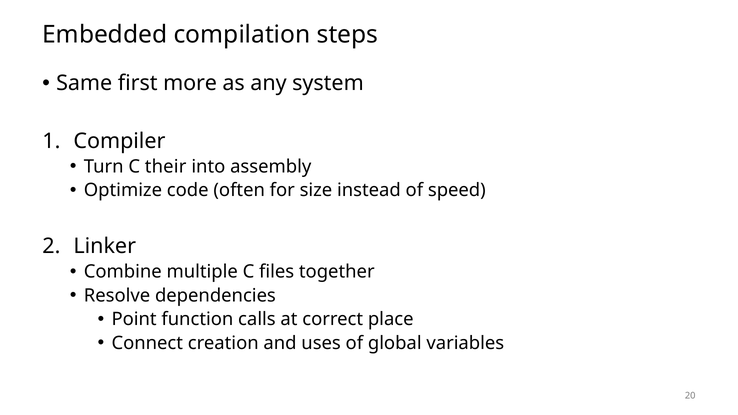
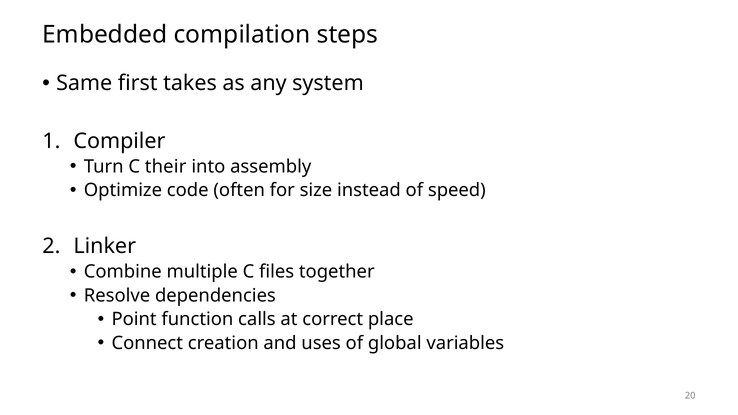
more: more -> takes
